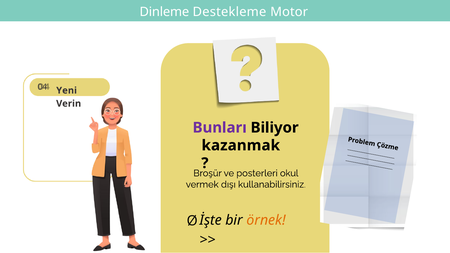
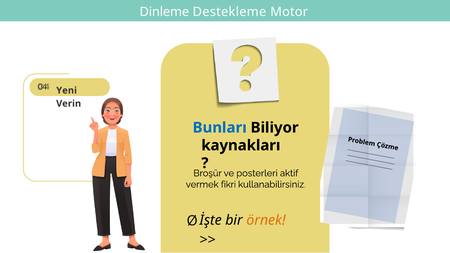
Bunları colour: purple -> blue
kazanmak: kazanmak -> kaynakları
okul: okul -> aktif
dışı: dışı -> fikri
